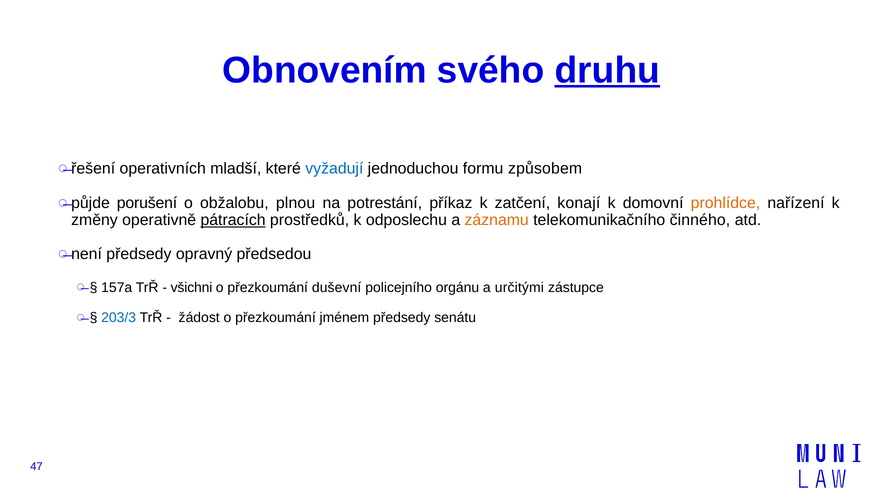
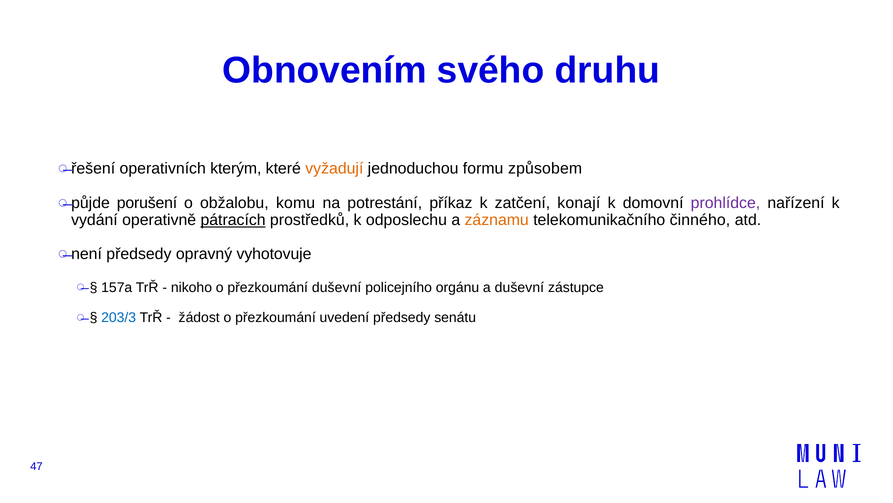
druhu underline: present -> none
mladší: mladší -> kterým
vyžadují colour: blue -> orange
plnou: plnou -> komu
prohlídce colour: orange -> purple
změny: změny -> vydání
předsedou: předsedou -> vyhotovuje
všichni: všichni -> nikoho
a určitými: určitými -> duševní
jménem: jménem -> uvedení
